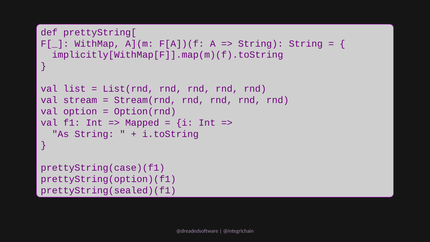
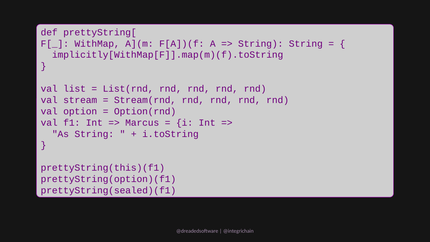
Mapped: Mapped -> Marcus
prettyString(case)(f1: prettyString(case)(f1 -> prettyString(this)(f1
